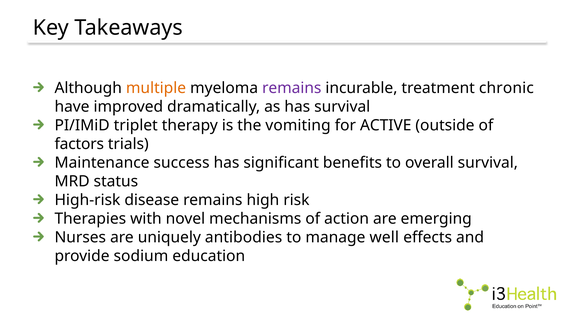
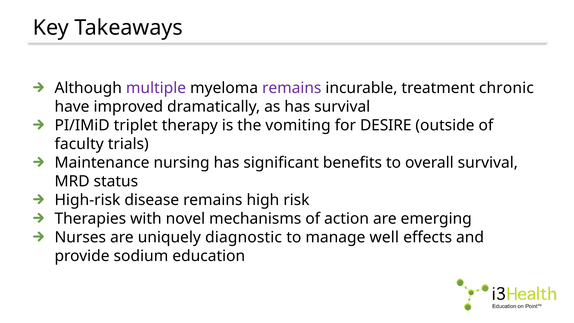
multiple colour: orange -> purple
ACTIVE: ACTIVE -> DESIRE
factors: factors -> faculty
success: success -> nursing
antibodies: antibodies -> diagnostic
